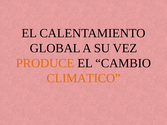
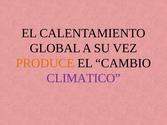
CLIMATICO colour: orange -> purple
